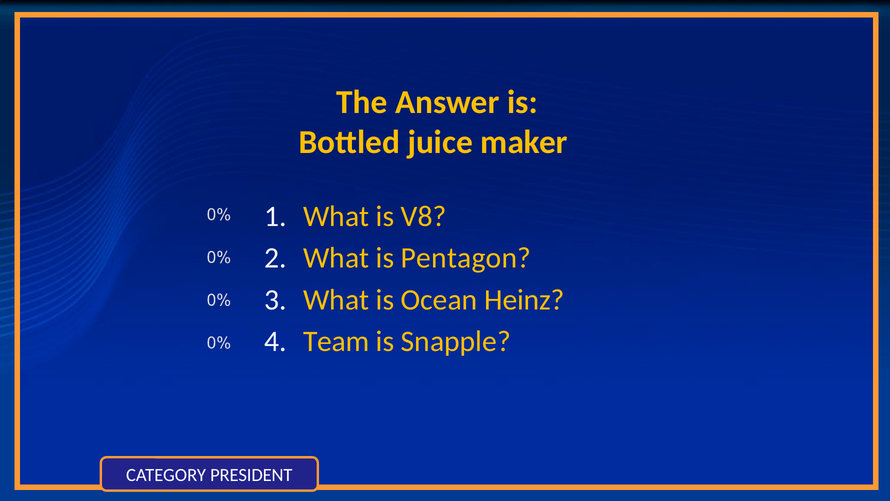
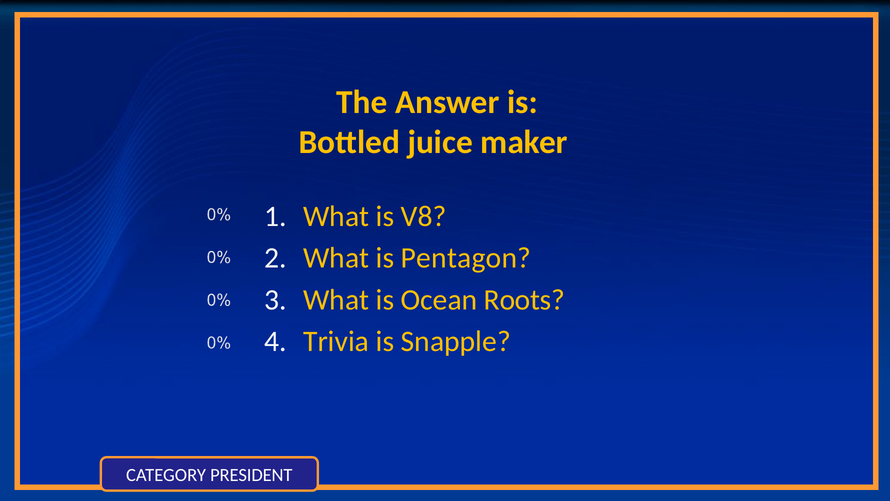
Heinz: Heinz -> Roots
Team: Team -> Trivia
